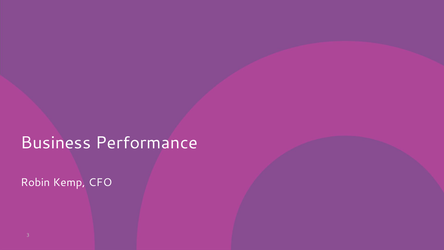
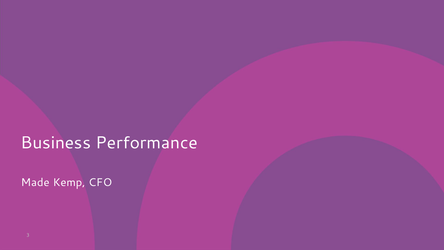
Robin: Robin -> Made
